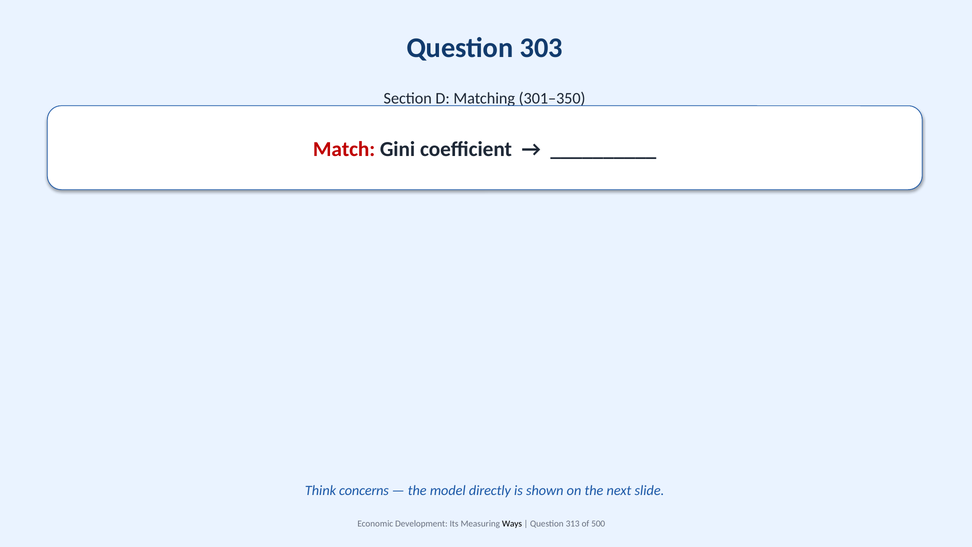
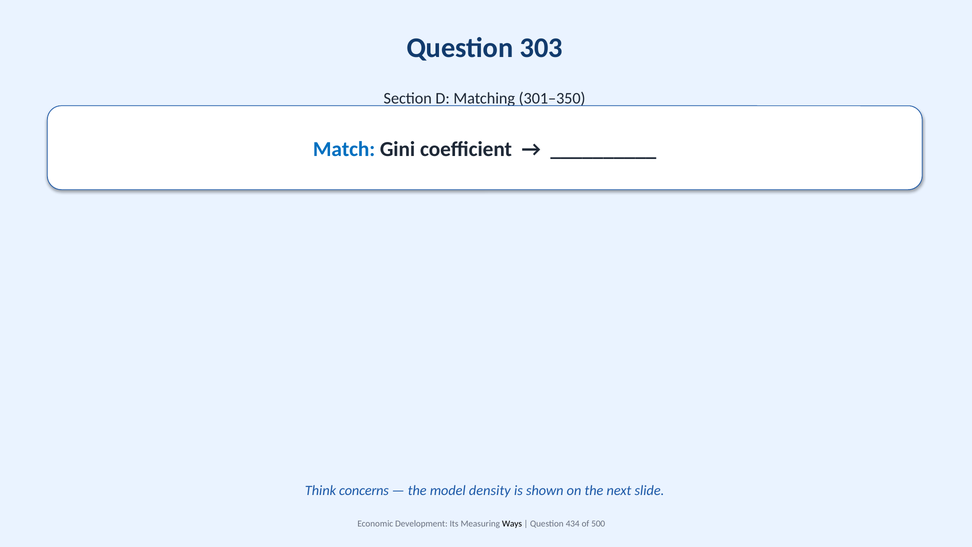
Match colour: red -> blue
directly: directly -> density
313: 313 -> 434
